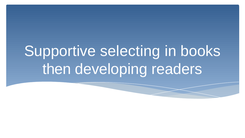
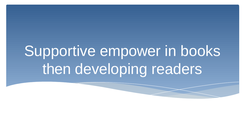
selecting: selecting -> empower
